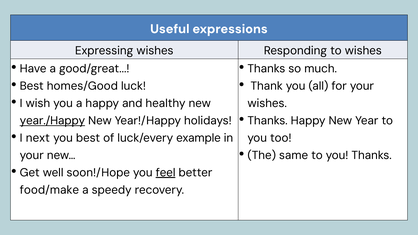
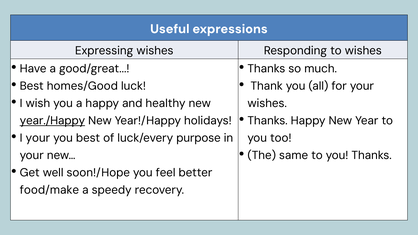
I next: next -> your
example: example -> purpose
feel underline: present -> none
